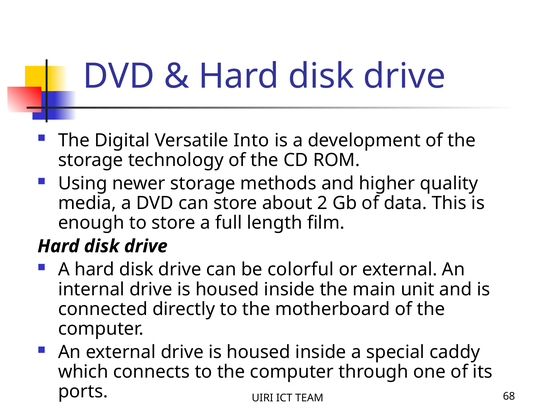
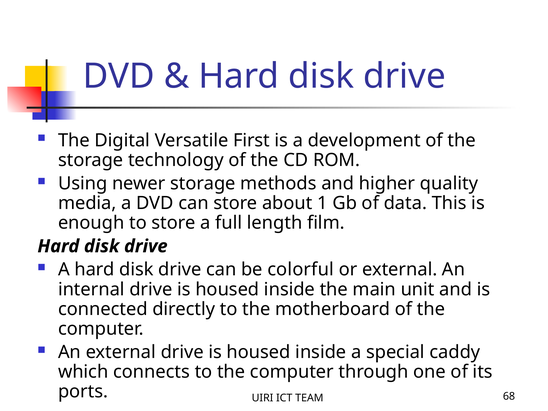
Into: Into -> First
2: 2 -> 1
